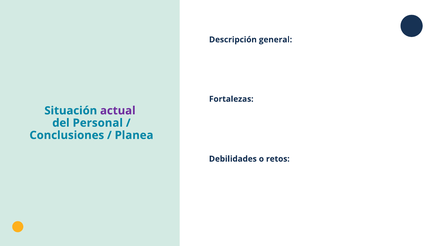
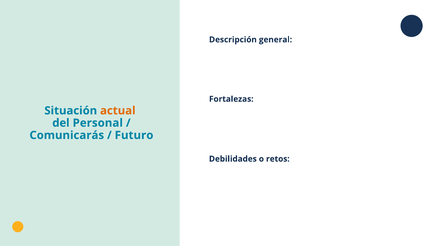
actual colour: purple -> orange
Conclusiones: Conclusiones -> Comunicarás
Planea: Planea -> Futuro
